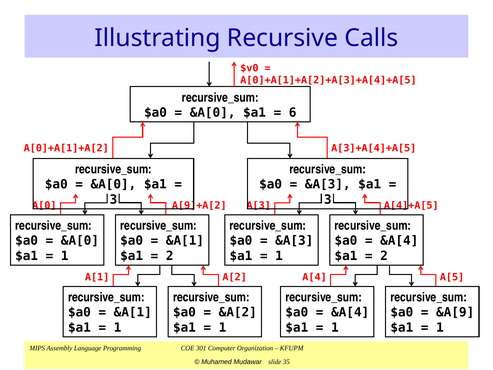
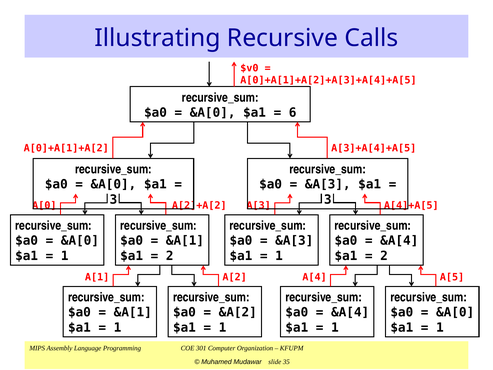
A[9]+A[2: A[9]+A[2 -> A[2]+A[2
&A[9 at (455, 312): &A[9 -> &A[0
